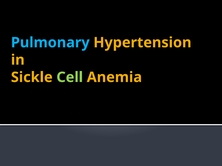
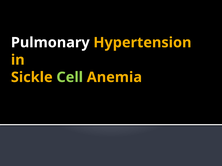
Pulmonary colour: light blue -> white
